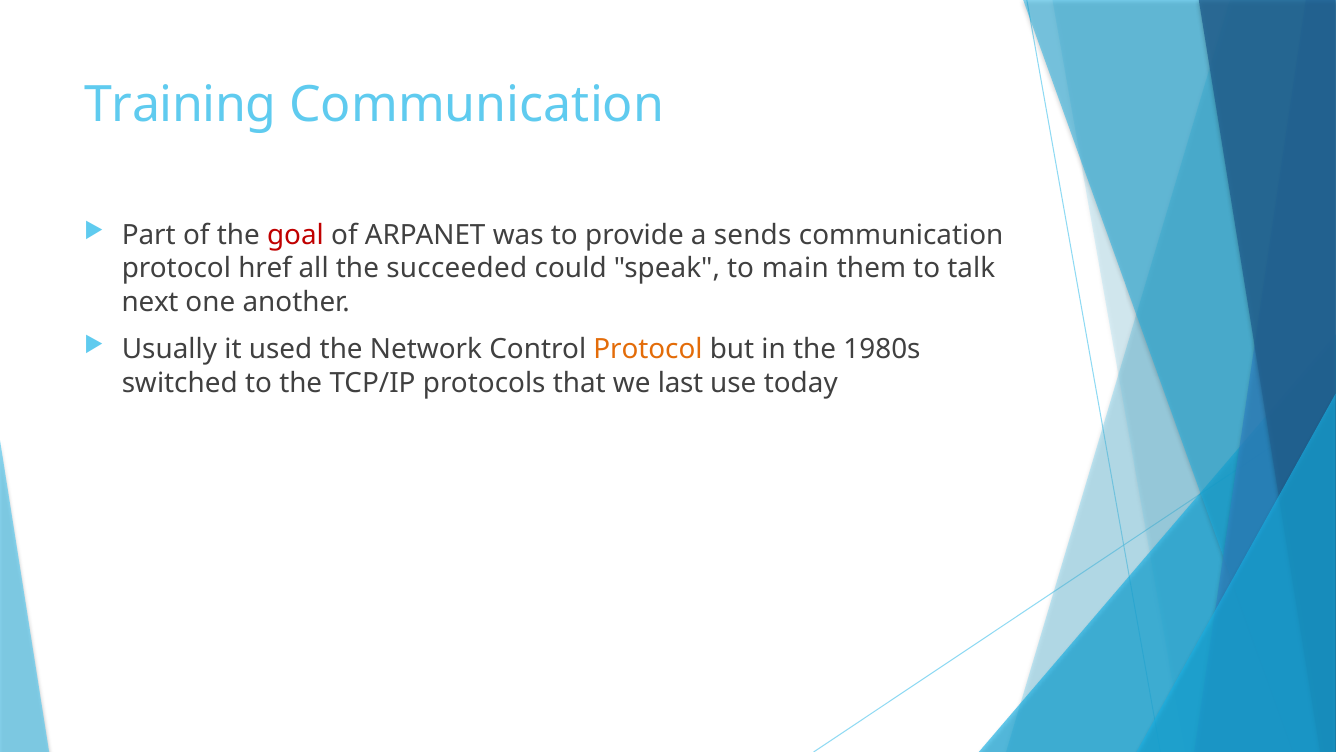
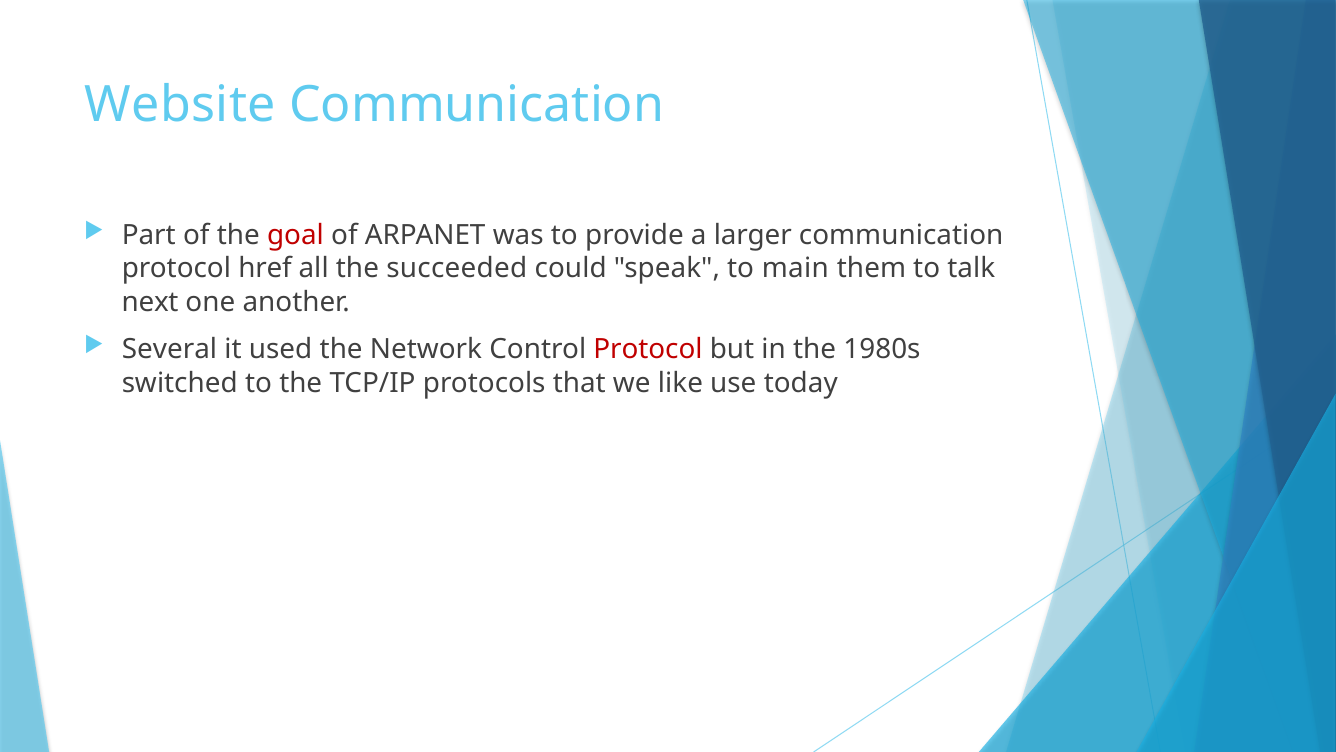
Training: Training -> Website
sends: sends -> larger
Usually: Usually -> Several
Protocol at (648, 349) colour: orange -> red
last: last -> like
